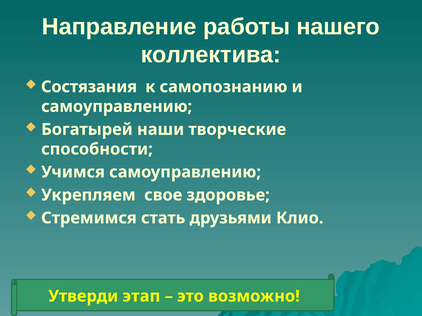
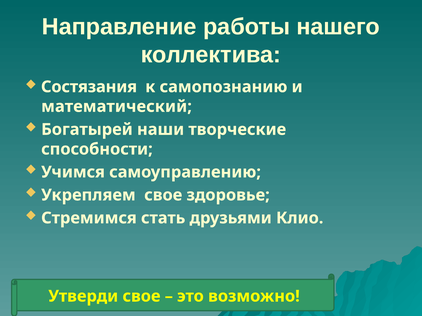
самоуправлению at (117, 107): самоуправлению -> математический
Утверди этап: этап -> свое
